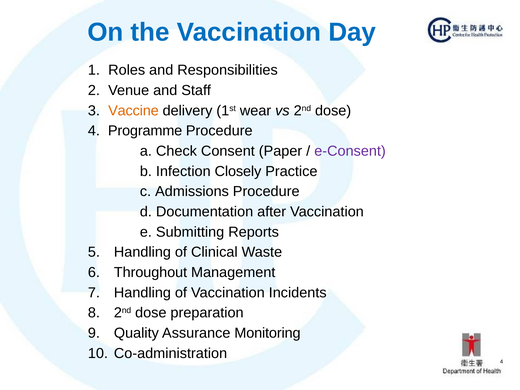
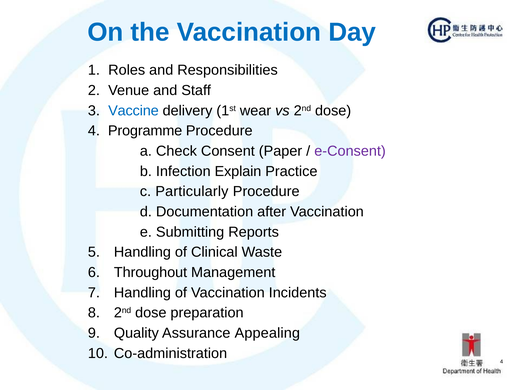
Vaccine colour: orange -> blue
Closely: Closely -> Explain
Admissions: Admissions -> Particularly
Monitoring: Monitoring -> Appealing
